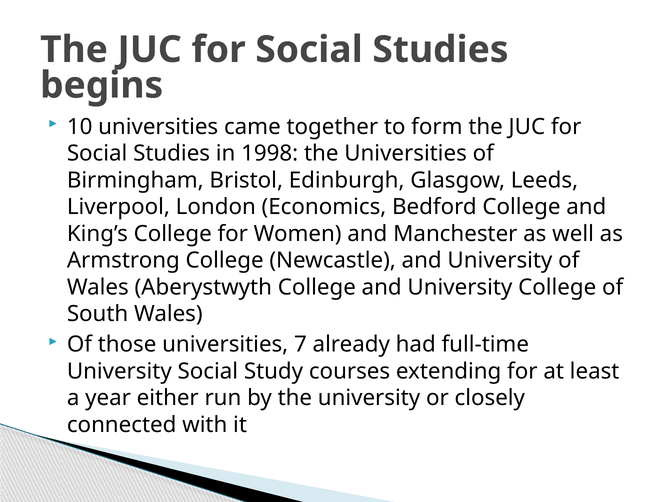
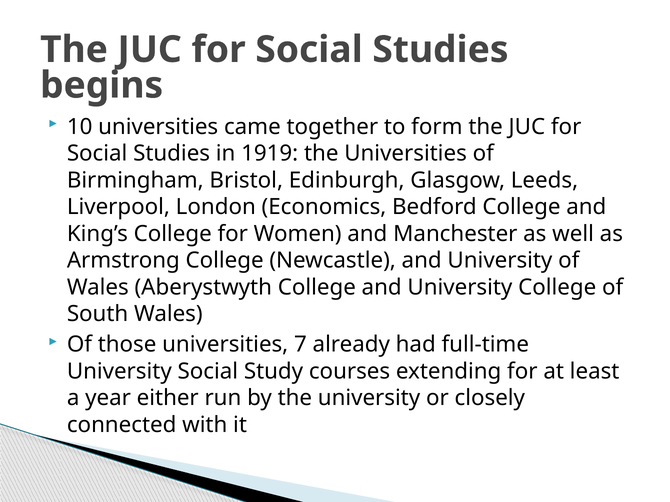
1998: 1998 -> 1919
